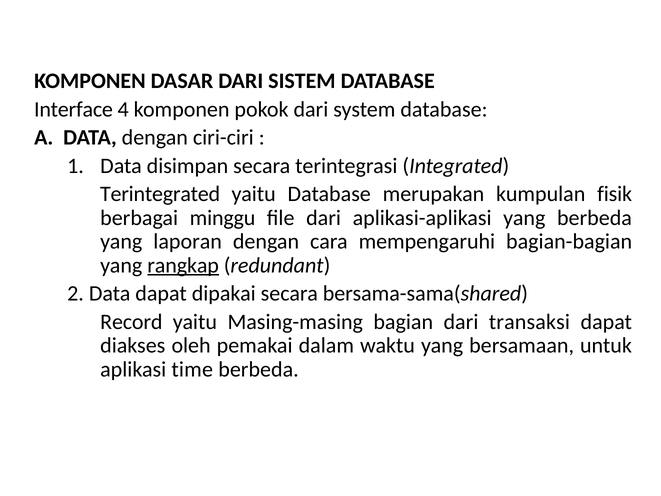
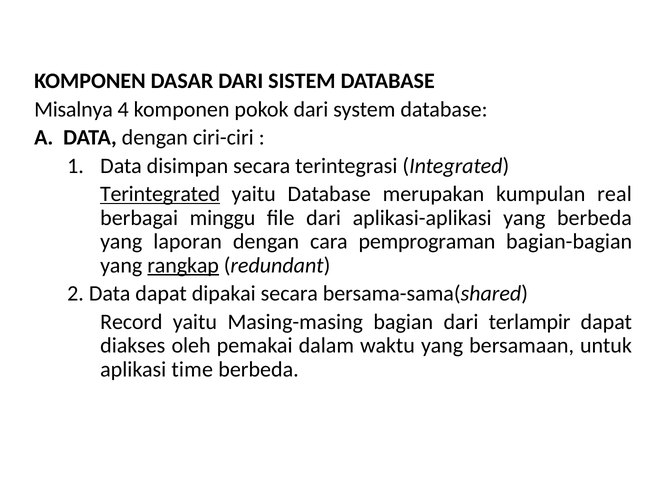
Interface: Interface -> Misalnya
Terintegrated underline: none -> present
fisik: fisik -> real
mempengaruhi: mempengaruhi -> pemprograman
transaksi: transaksi -> terlampir
